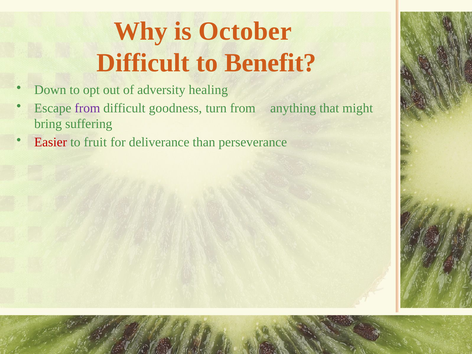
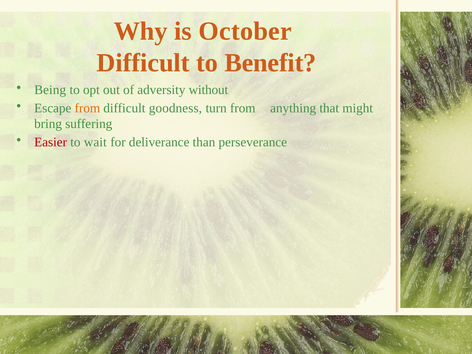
Down: Down -> Being
healing: healing -> without
from at (87, 108) colour: purple -> orange
fruit: fruit -> wait
